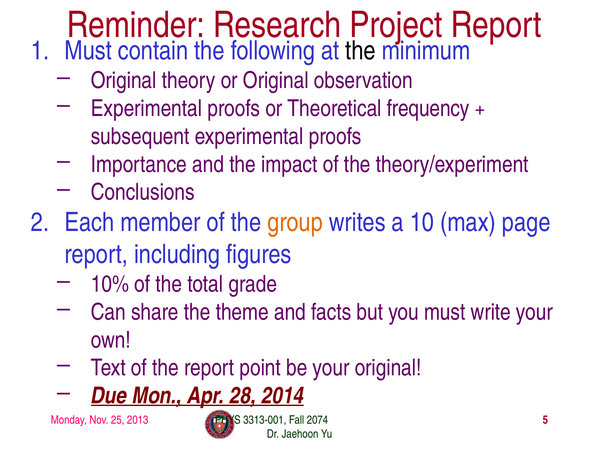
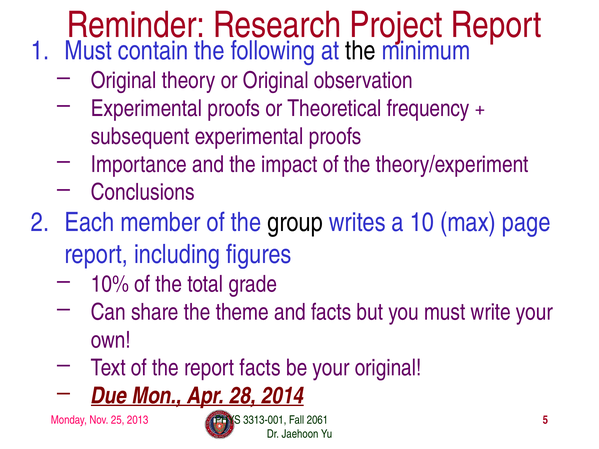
group colour: orange -> black
report point: point -> facts
2074: 2074 -> 2061
